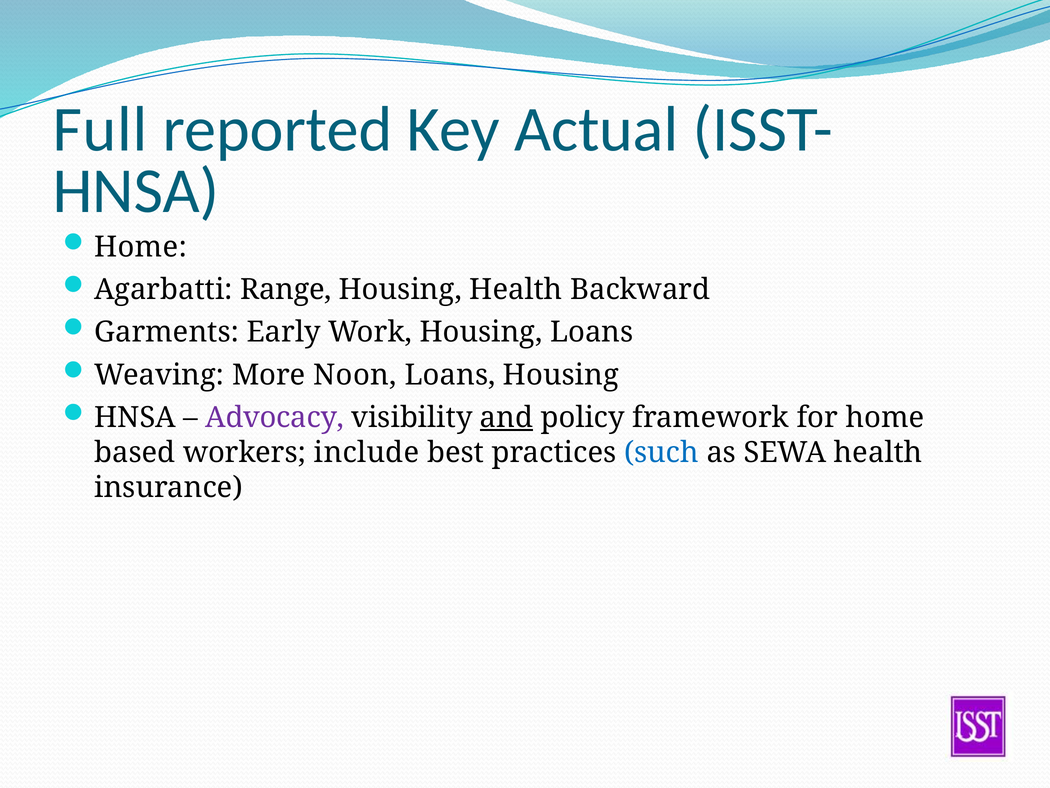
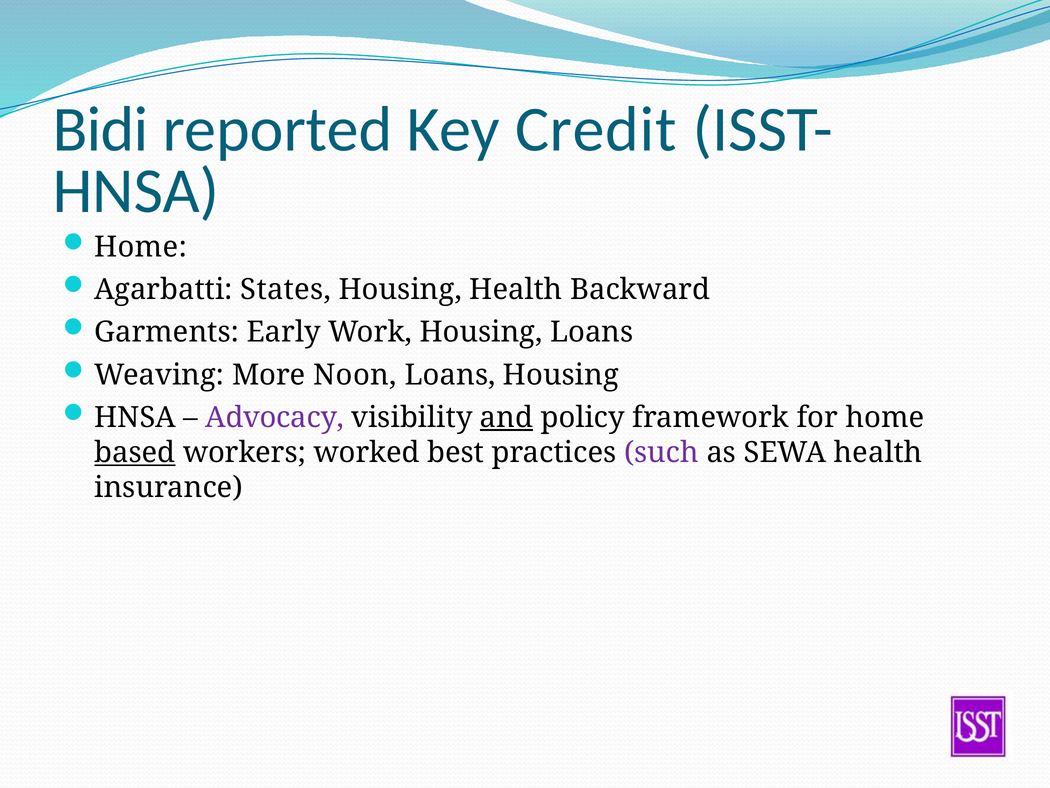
Full: Full -> Bidi
Actual: Actual -> Credit
Range: Range -> States
based underline: none -> present
include: include -> worked
such colour: blue -> purple
